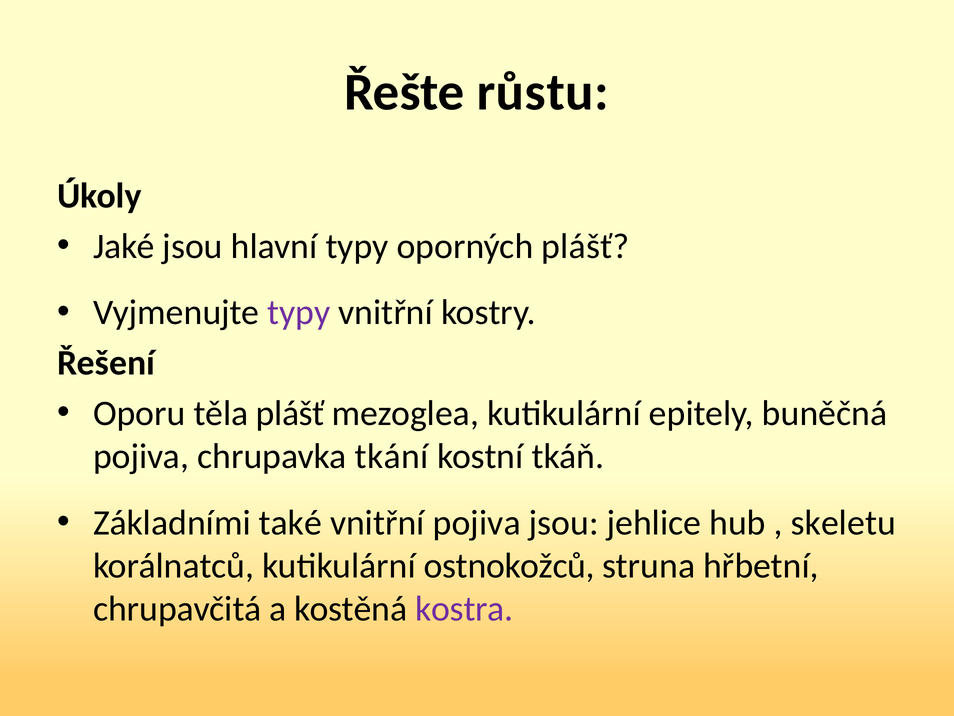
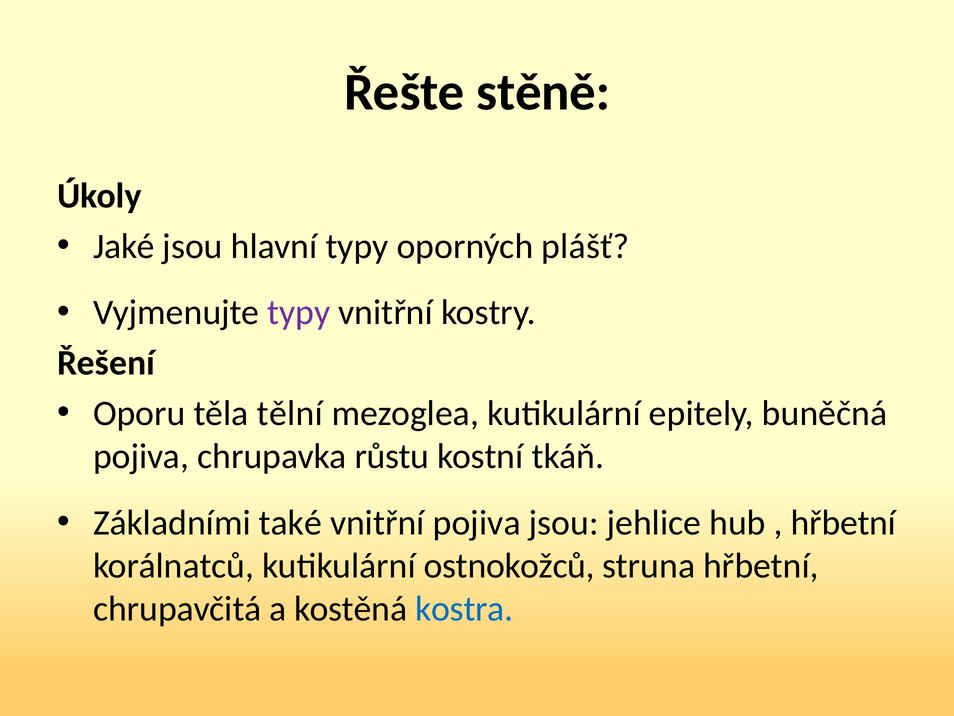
růstu: růstu -> stěně
těla plášť: plášť -> tělní
tkání: tkání -> růstu
skeletu at (843, 522): skeletu -> hřbetní
kostra colour: purple -> blue
